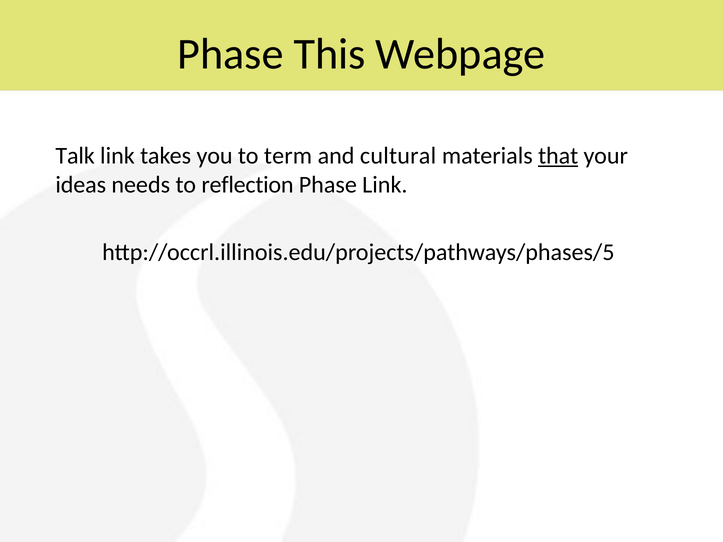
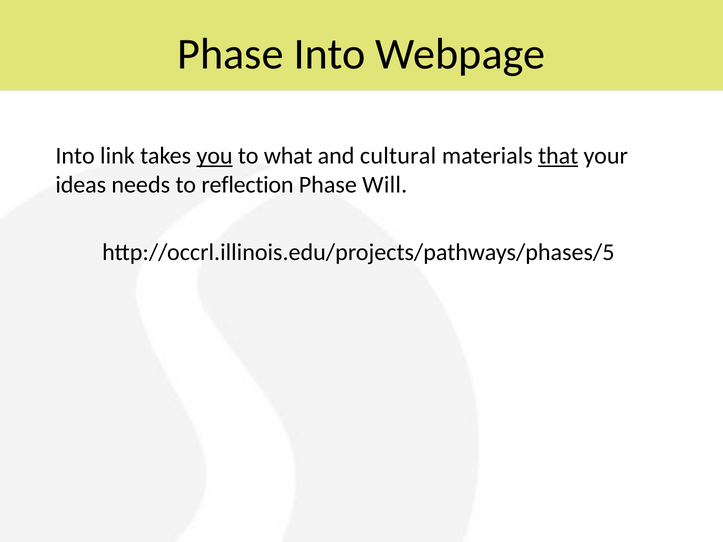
Phase This: This -> Into
Talk at (75, 156): Talk -> Into
you underline: none -> present
term: term -> what
Phase Link: Link -> Will
